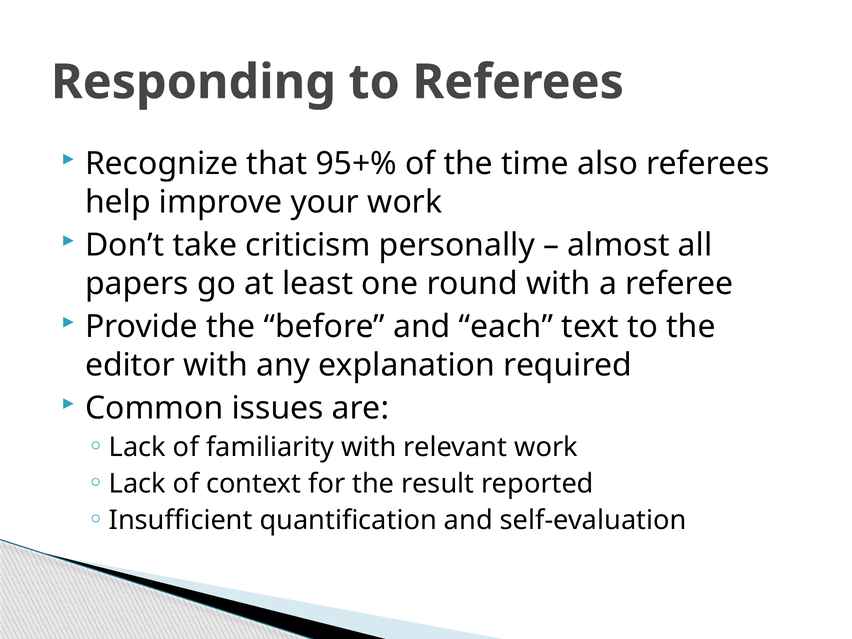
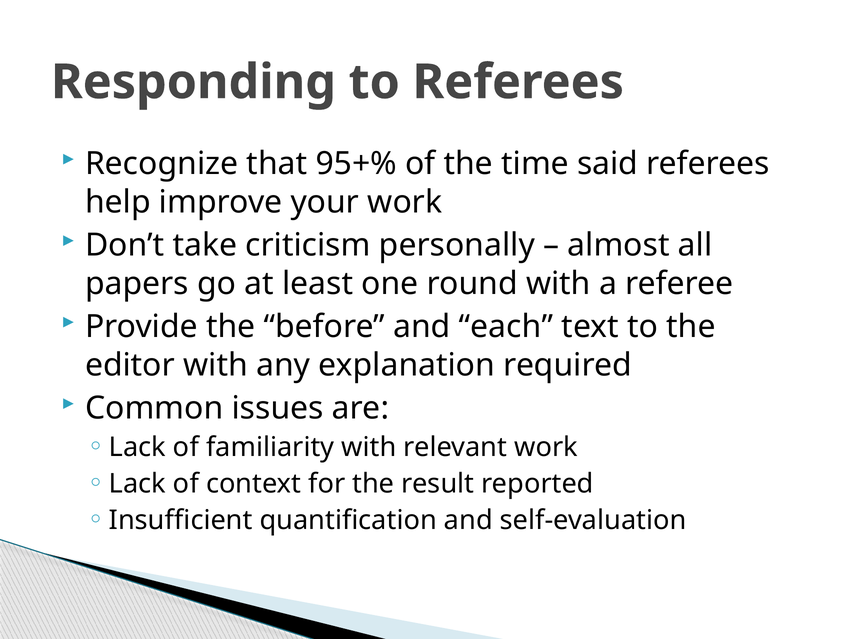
also: also -> said
